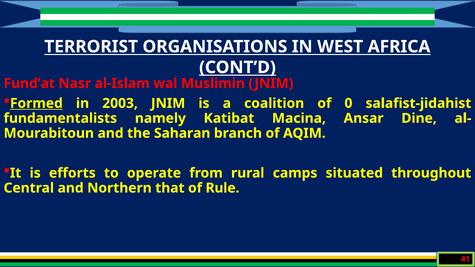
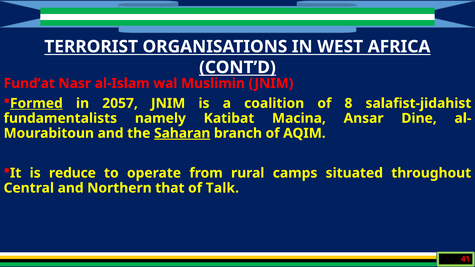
2003: 2003 -> 2057
0: 0 -> 8
Saharan underline: none -> present
efforts: efforts -> reduce
Rule: Rule -> Talk
